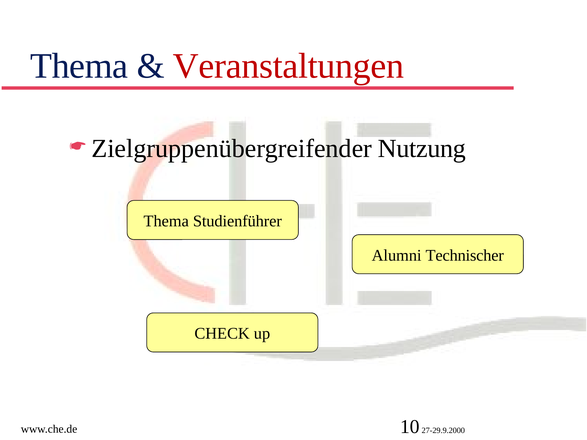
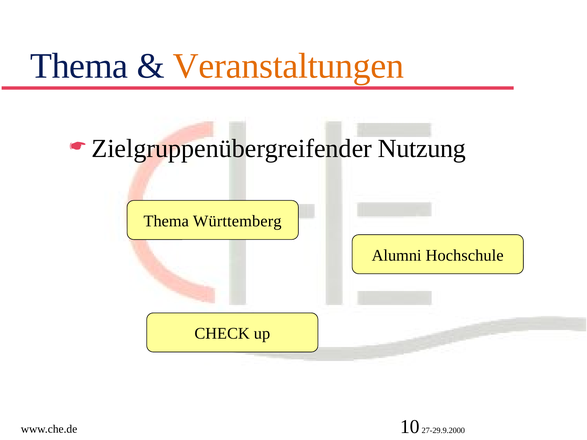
Veranstaltungen colour: red -> orange
Studienführer: Studienführer -> Württemberg
Technischer: Technischer -> Hochschule
